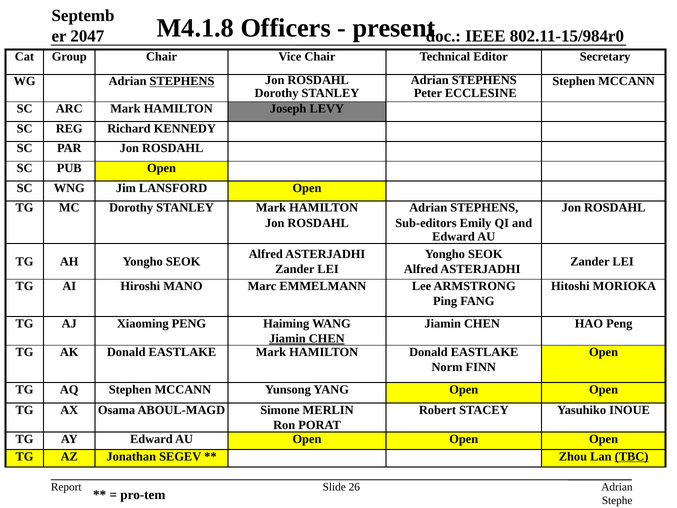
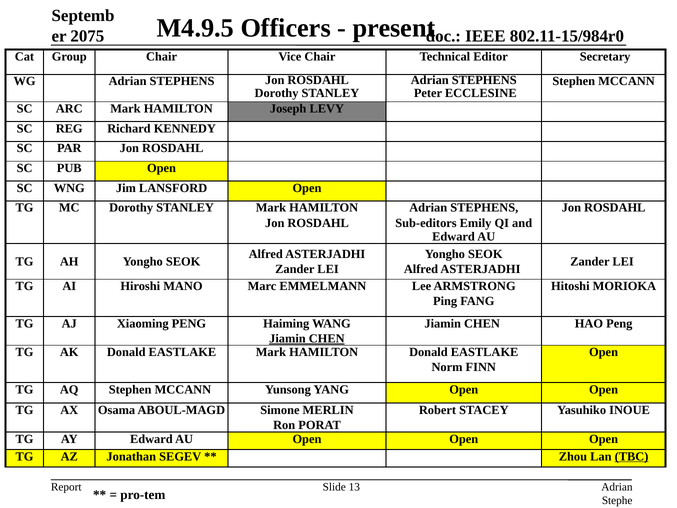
M4.1.8: M4.1.8 -> M4.9.5
2047: 2047 -> 2075
STEPHENS at (182, 81) underline: present -> none
26: 26 -> 13
